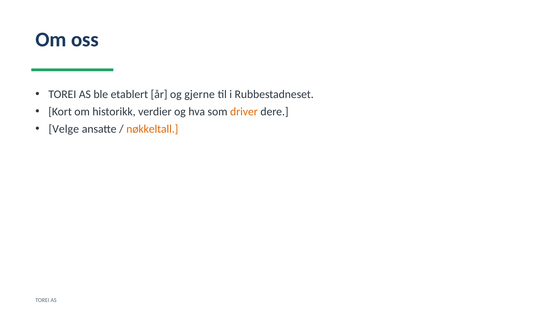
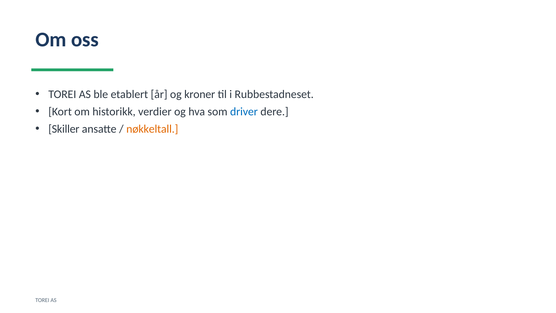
gjerne: gjerne -> kroner
driver colour: orange -> blue
Velge: Velge -> Skiller
